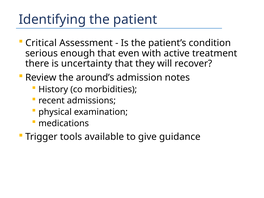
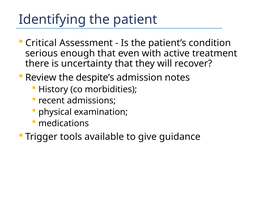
around’s: around’s -> despite’s
